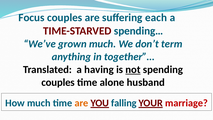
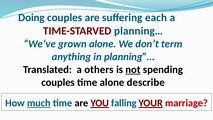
Focus: Focus -> Doing
spending…: spending… -> planning…
grown much: much -> alone
together”…: together”… -> planning”…
having: having -> others
husband: husband -> describe
much at (39, 103) underline: none -> present
are at (81, 103) colour: orange -> black
